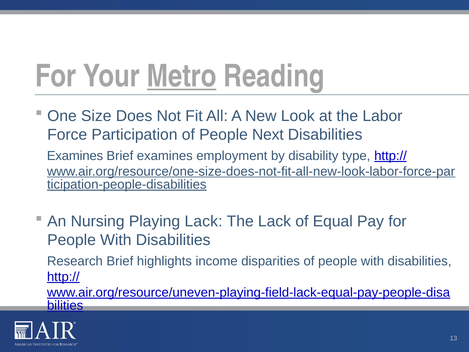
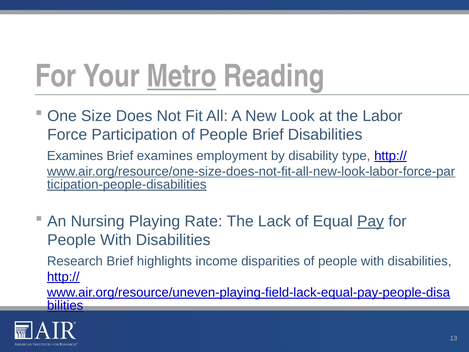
People Next: Next -> Brief
Playing Lack: Lack -> Rate
Pay underline: none -> present
